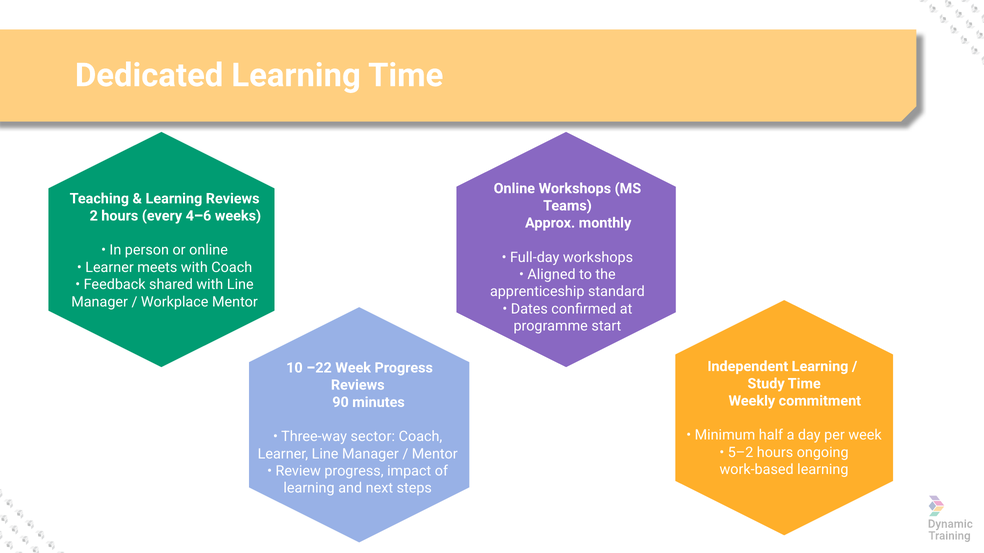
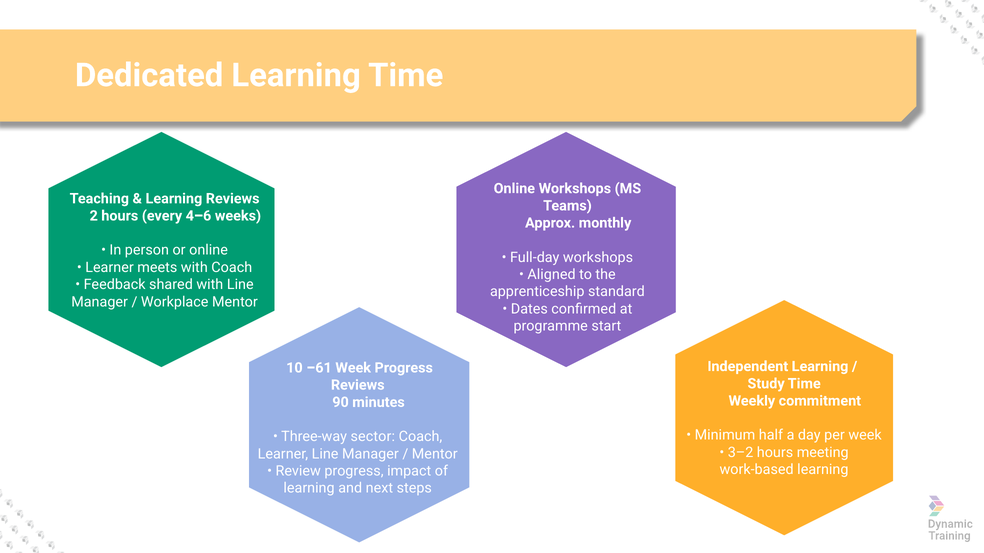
–22: –22 -> –61
5–2: 5–2 -> 3–2
ongoing: ongoing -> meeting
